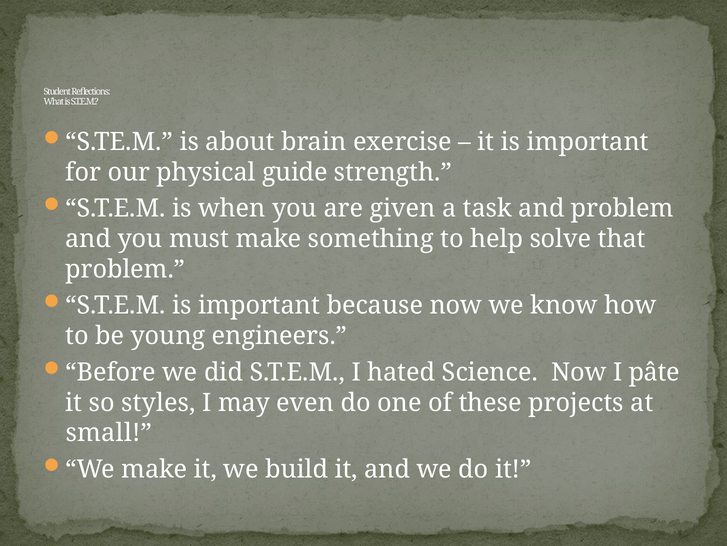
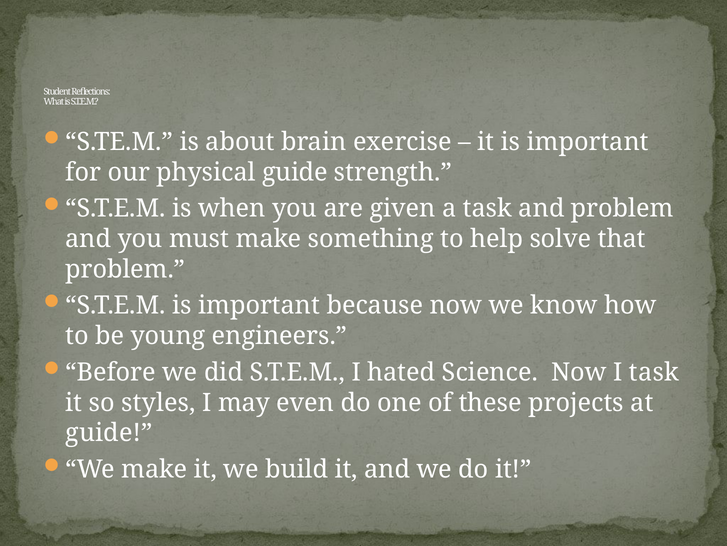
I pâte: pâte -> task
small at (109, 432): small -> guide
